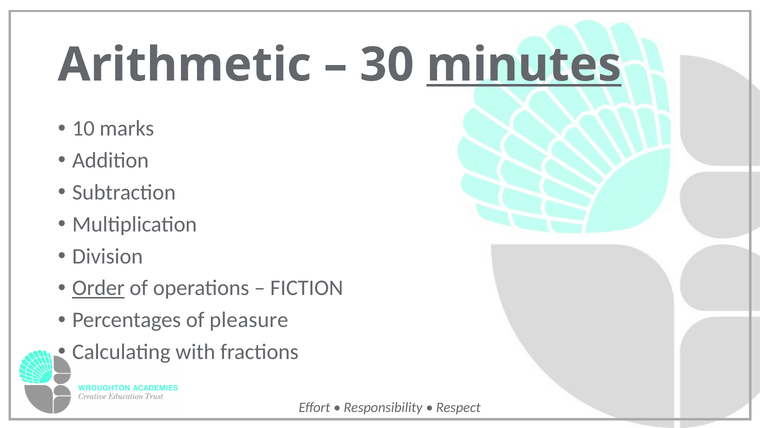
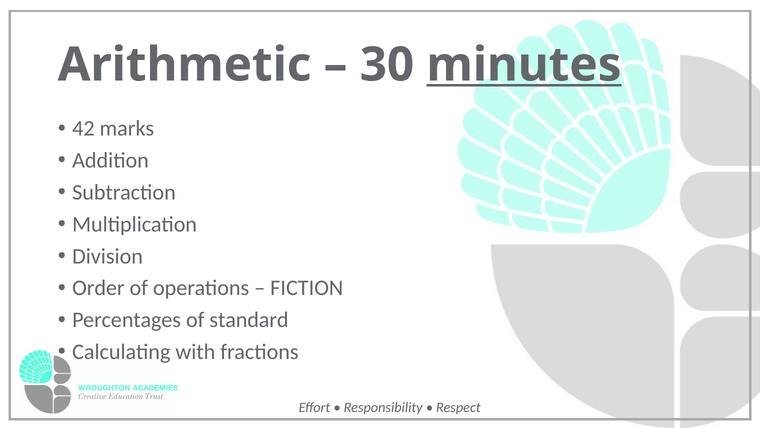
10: 10 -> 42
Order underline: present -> none
pleasure: pleasure -> standard
